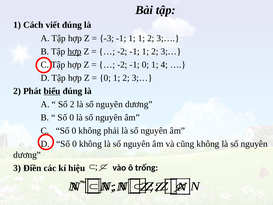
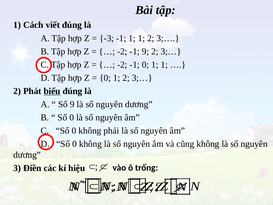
hợp at (74, 51) underline: present -> none
-2 -1 1: 1 -> 9
0 1 4: 4 -> 1
Số 2: 2 -> 9
